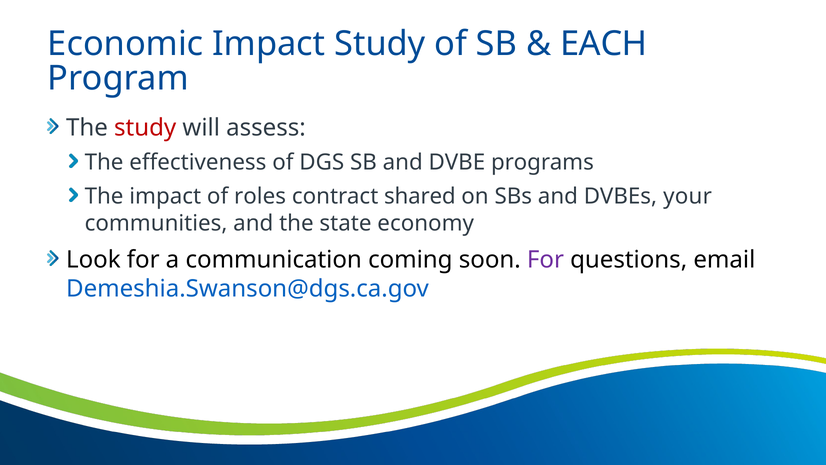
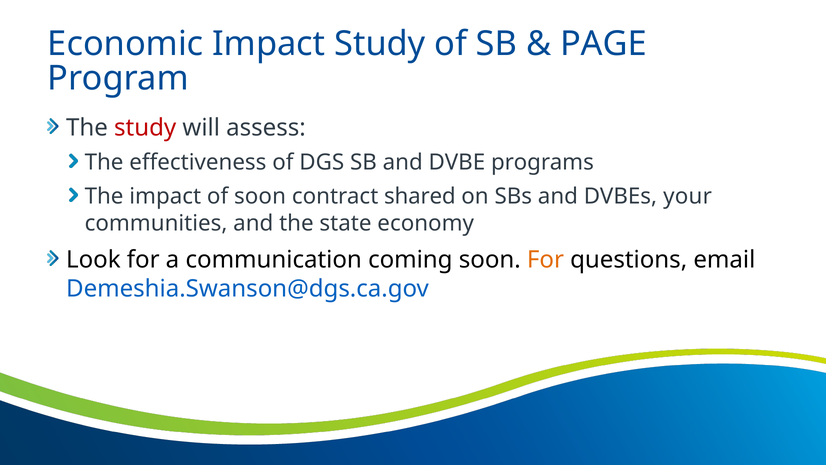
EACH: EACH -> PAGE
of roles: roles -> soon
For at (545, 260) colour: purple -> orange
